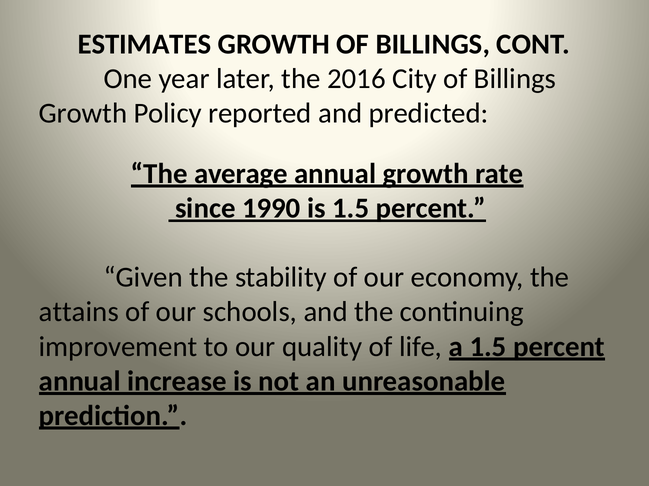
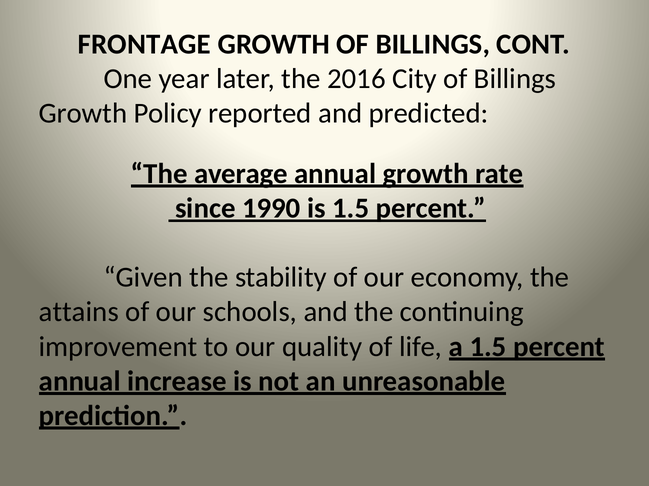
ESTIMATES: ESTIMATES -> FRONTAGE
